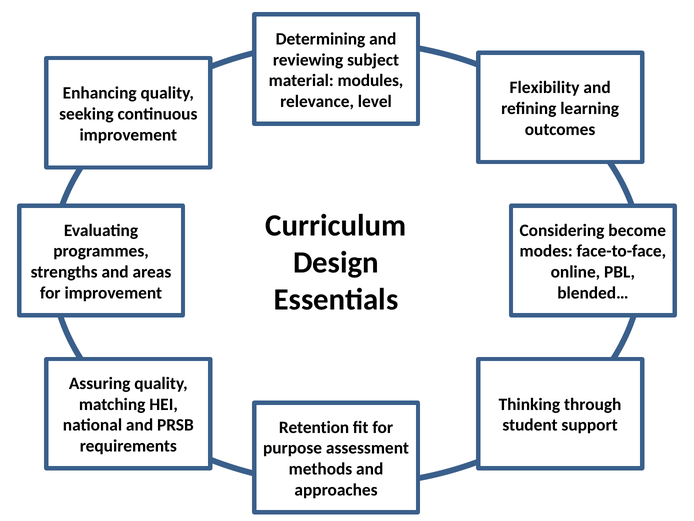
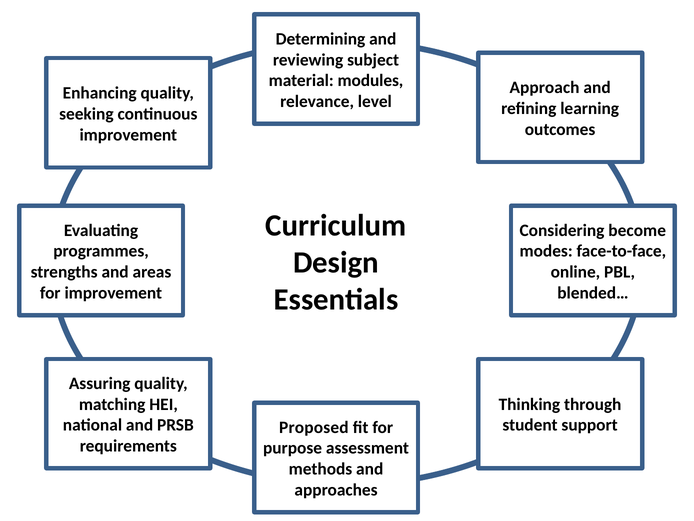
Flexibility: Flexibility -> Approach
Retention: Retention -> Proposed
